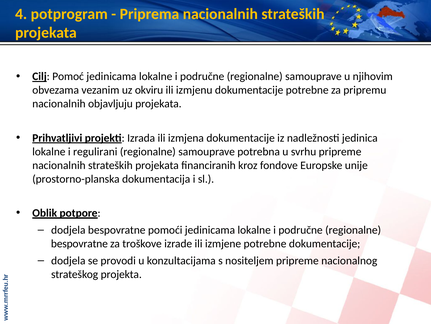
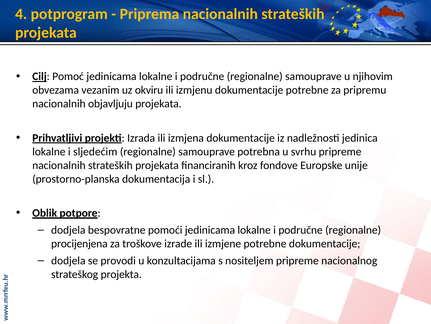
regulirani: regulirani -> sljedećim
bespovratne at (79, 243): bespovratne -> procijenjena
